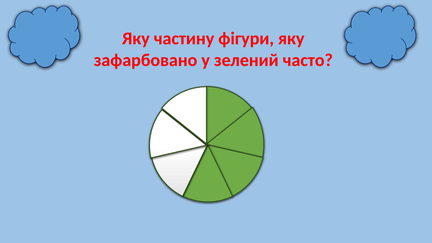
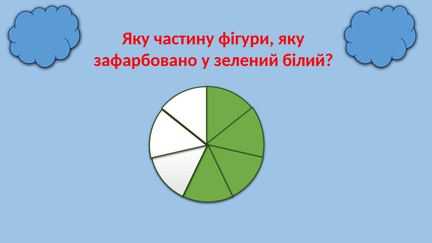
часто: часто -> білий
